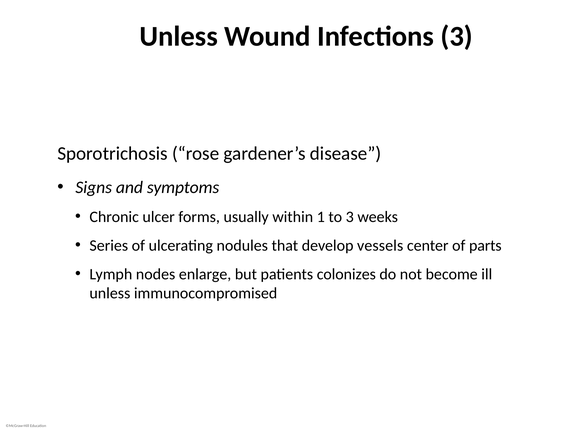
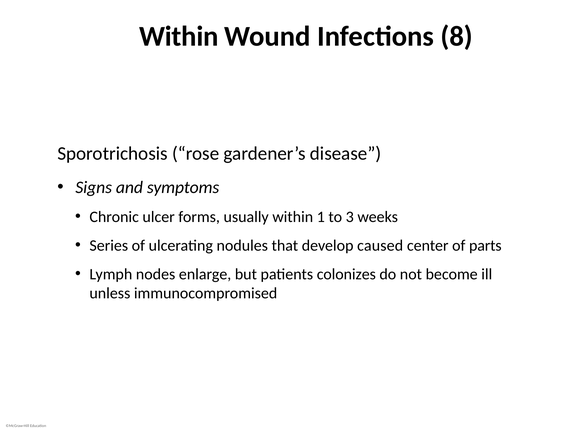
Unless at (179, 36): Unless -> Within
Infections 3: 3 -> 8
vessels: vessels -> caused
